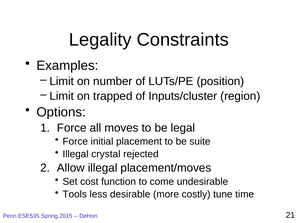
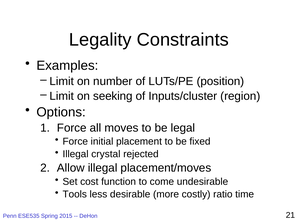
trapped: trapped -> seeking
suite: suite -> fixed
tune: tune -> ratio
